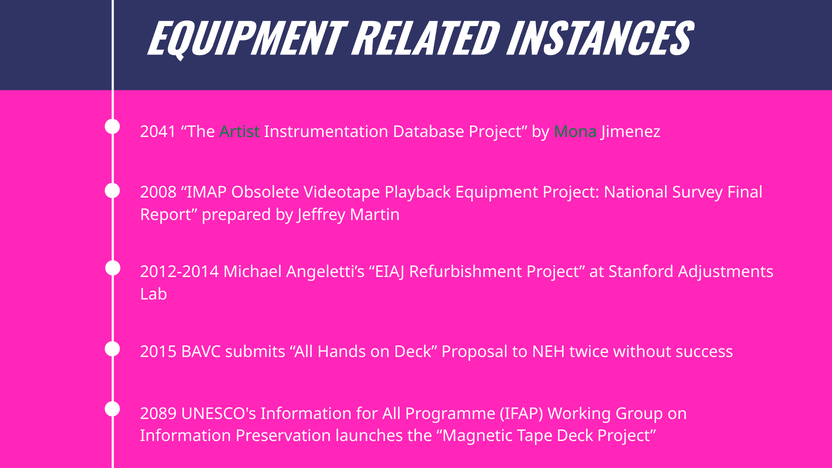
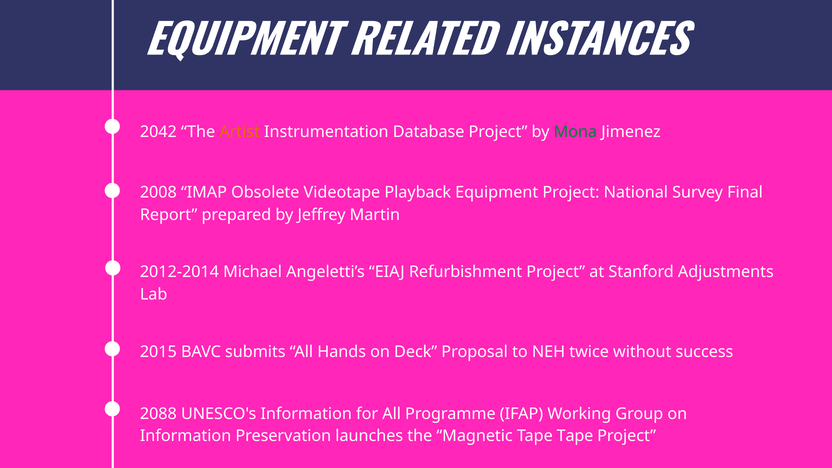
2041: 2041 -> 2042
Artist colour: green -> orange
2089: 2089 -> 2088
Tape Deck: Deck -> Tape
